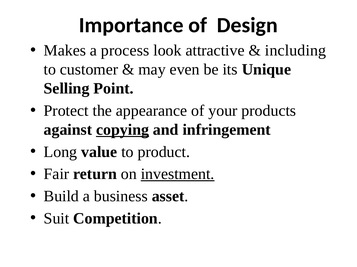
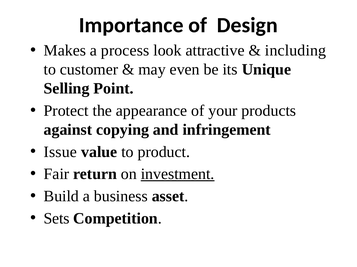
copying underline: present -> none
Long: Long -> Issue
Suit: Suit -> Sets
